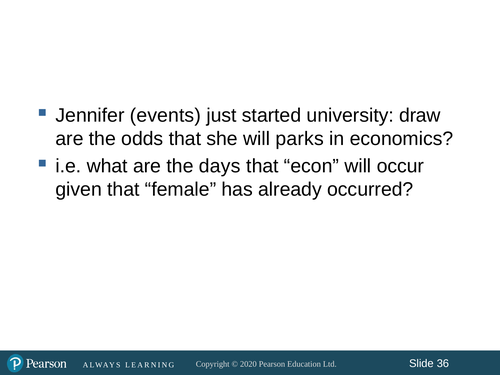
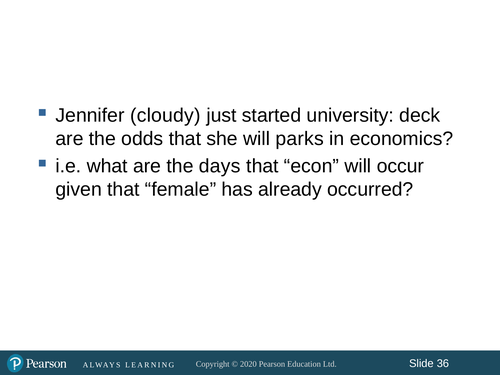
events: events -> cloudy
draw: draw -> deck
